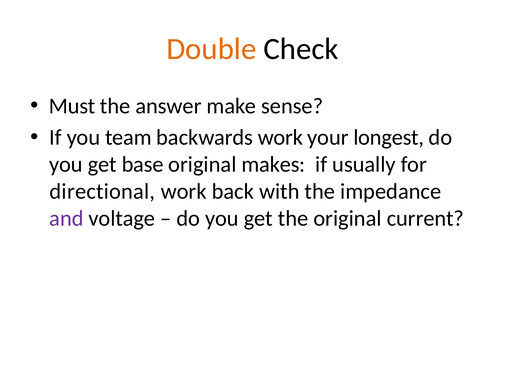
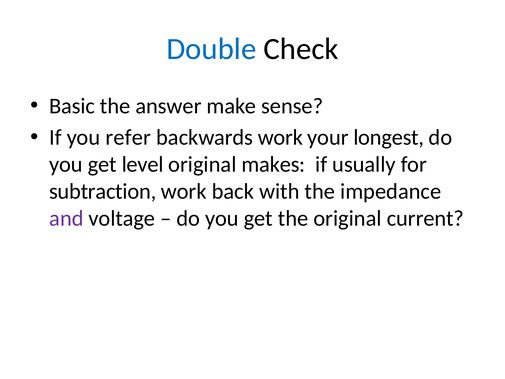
Double colour: orange -> blue
Must: Must -> Basic
team: team -> refer
base: base -> level
directional: directional -> subtraction
